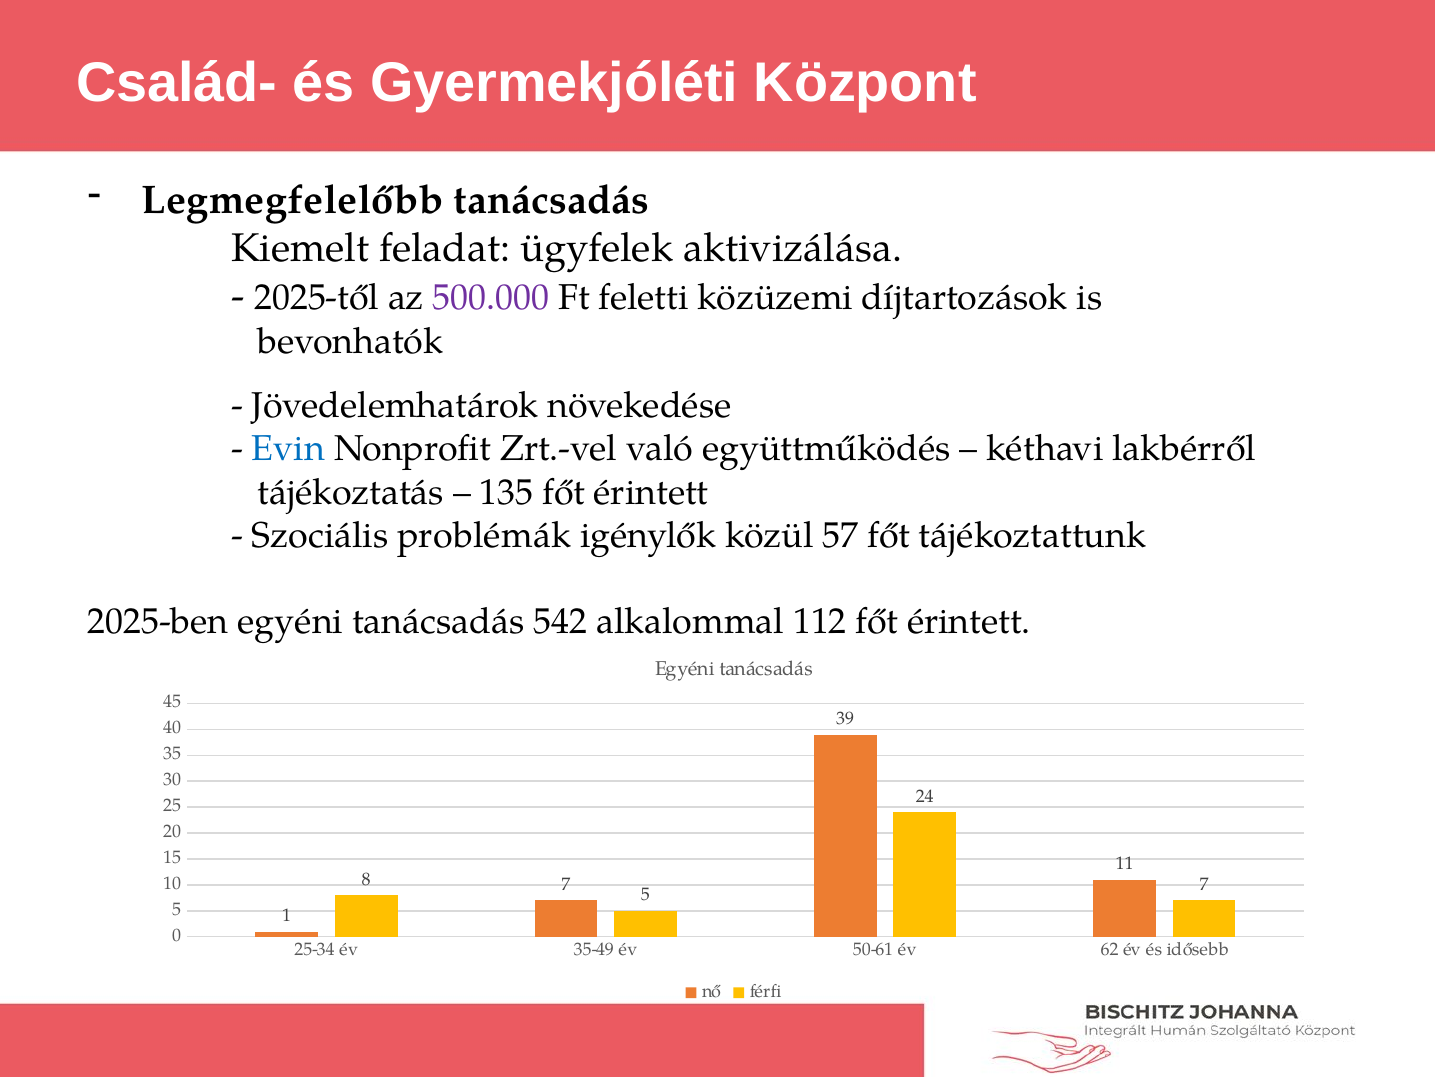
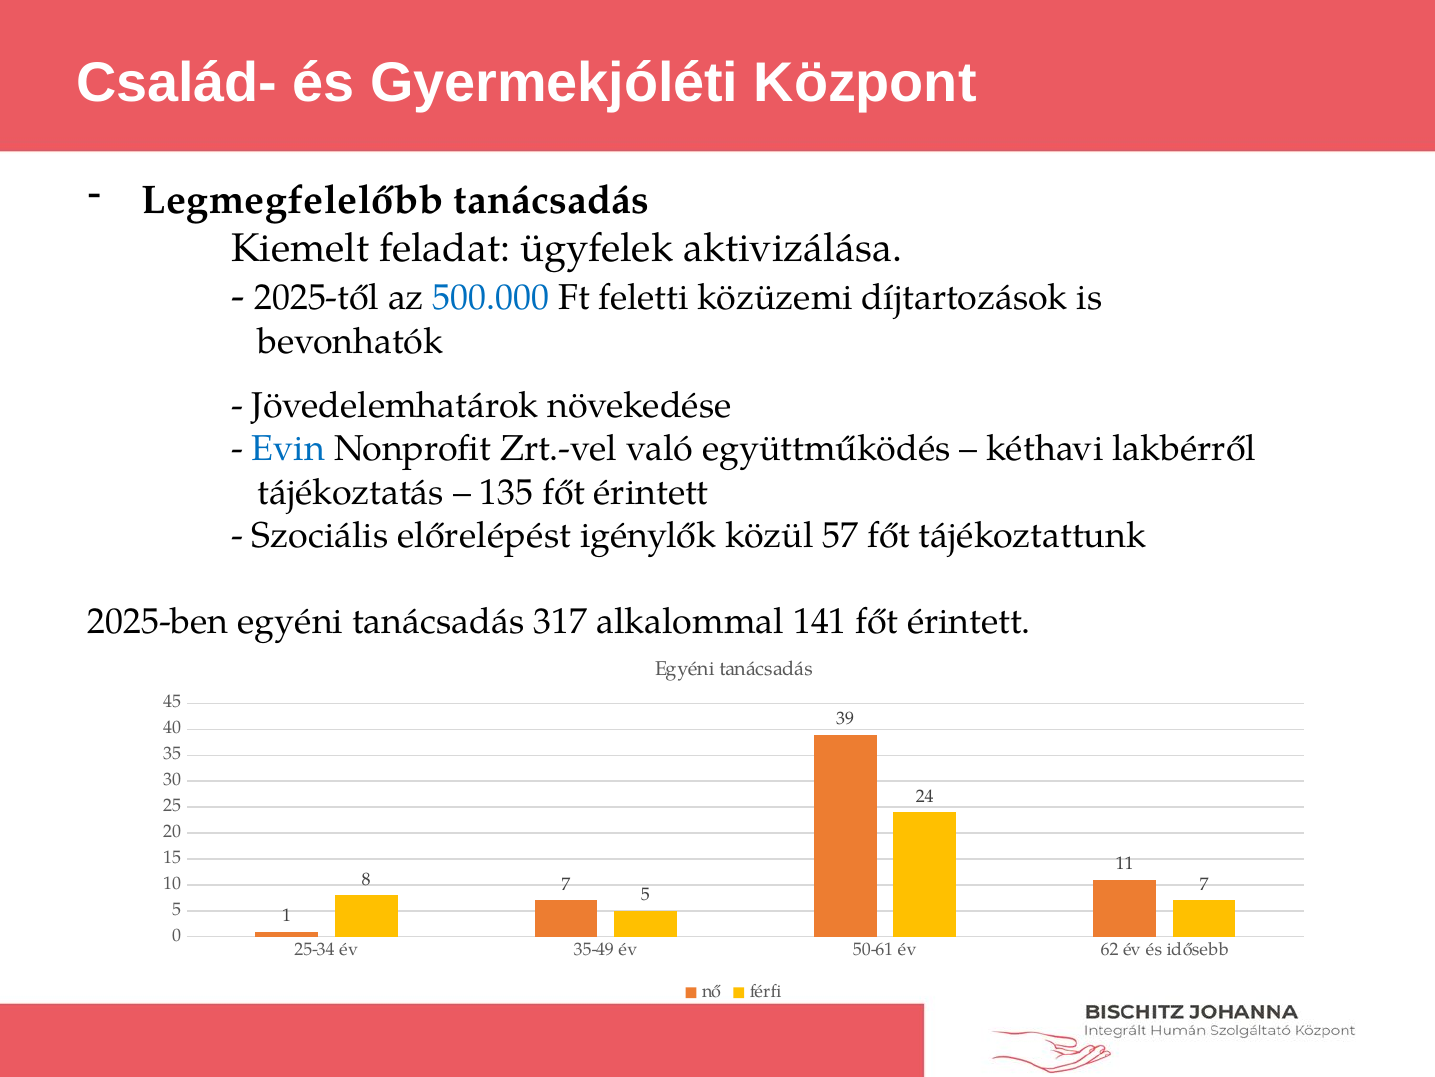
500.000 colour: purple -> blue
problémák: problémák -> előrelépést
542: 542 -> 317
112: 112 -> 141
